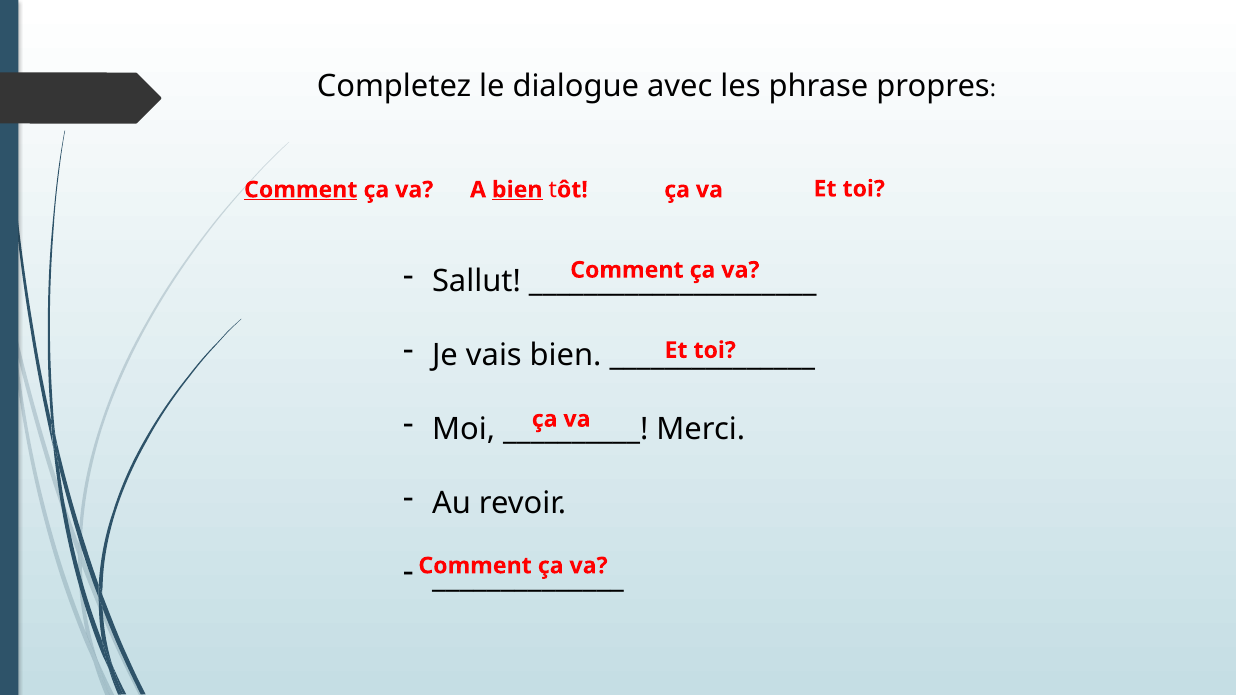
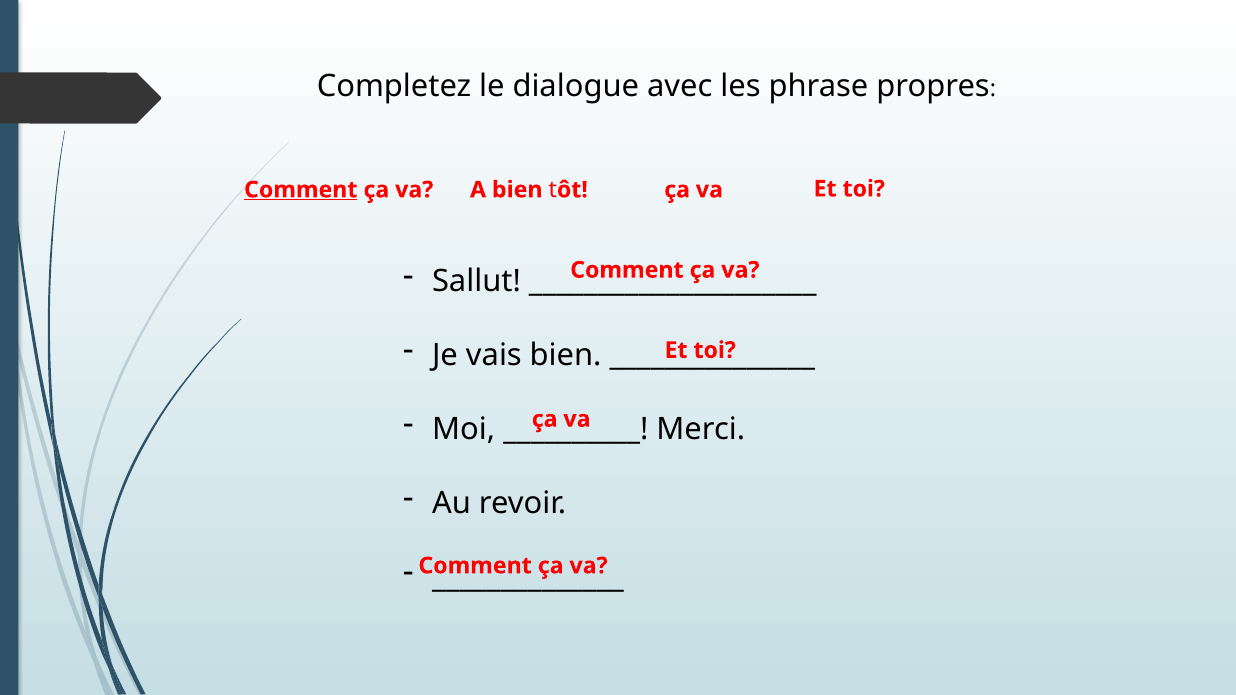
bien at (517, 190) underline: present -> none
